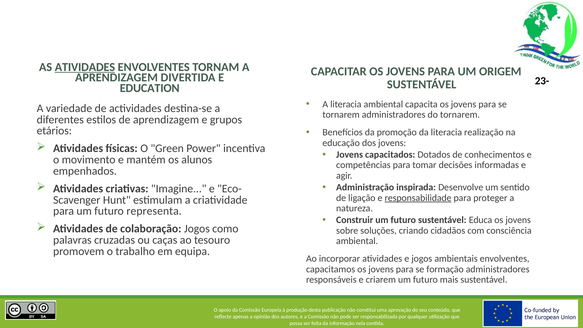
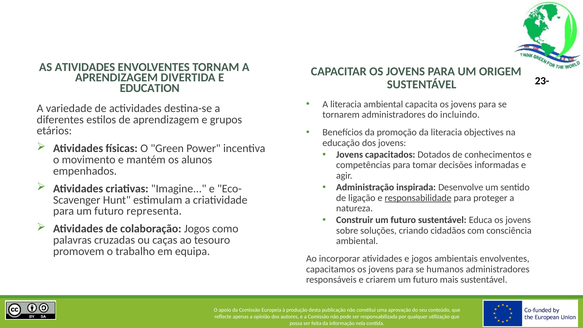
ATIVIDADES at (85, 67) underline: present -> none
do tornarem: tornarem -> incluindo
realização: realização -> objectives
formação: formação -> humanos
